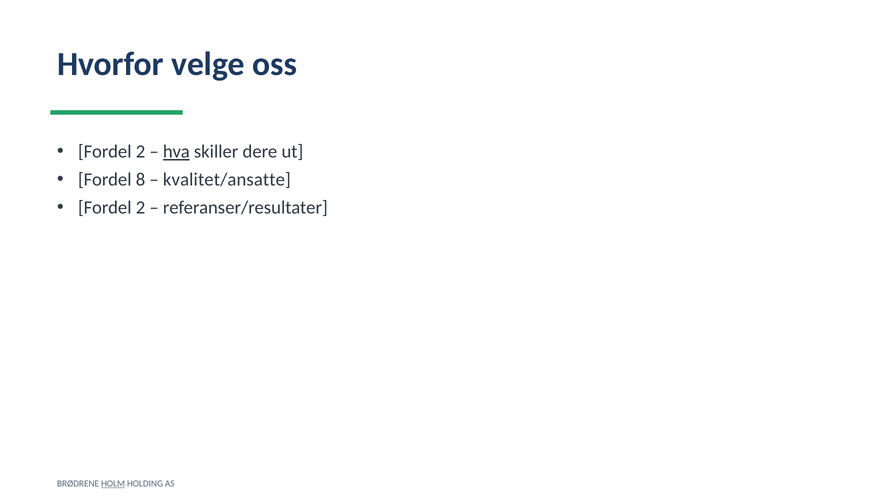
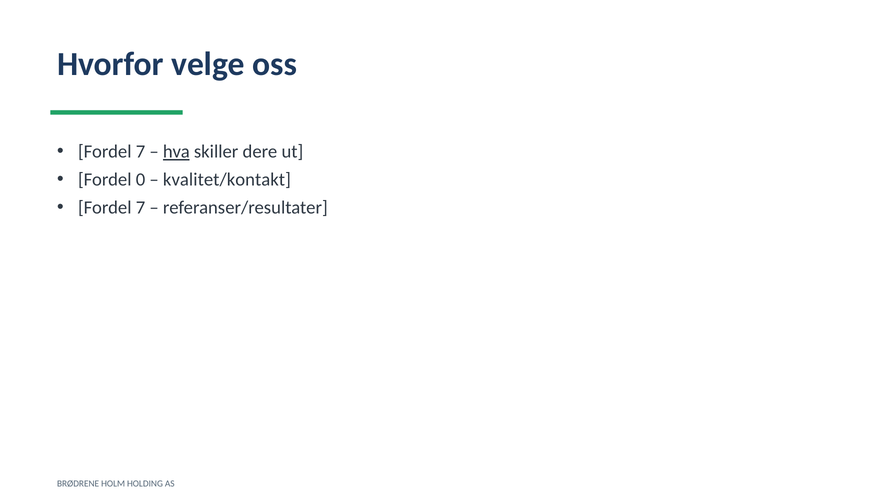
2 at (141, 152): 2 -> 7
8: 8 -> 0
kvalitet/ansatte: kvalitet/ansatte -> kvalitet/kontakt
2 at (141, 208): 2 -> 7
HOLM underline: present -> none
